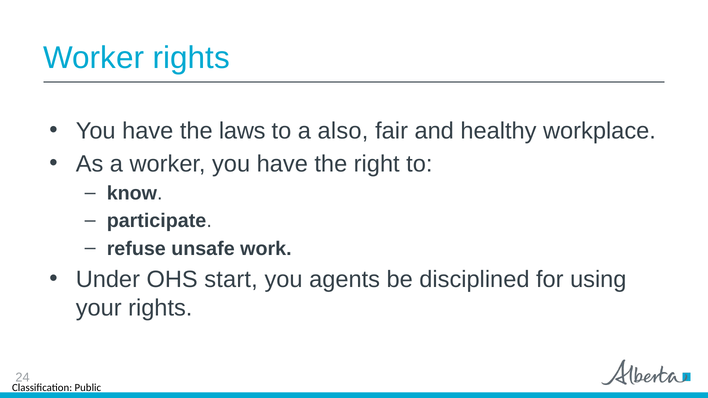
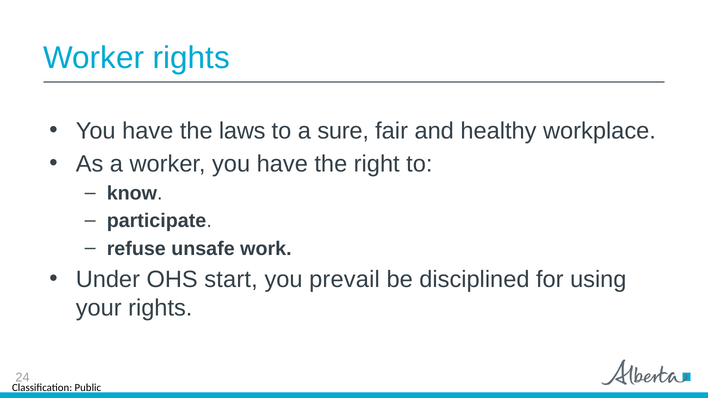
also: also -> sure
agents: agents -> prevail
